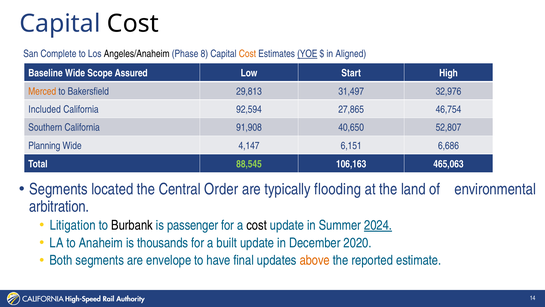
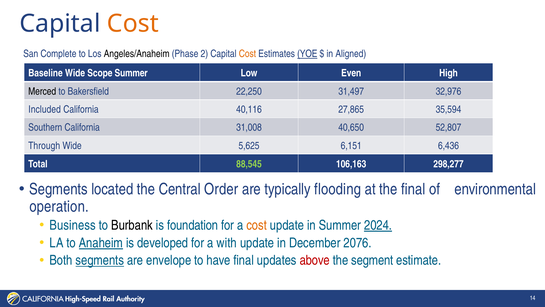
Cost at (133, 23) colour: black -> orange
8: 8 -> 2
Scope Assured: Assured -> Summer
Start: Start -> Even
Merced colour: orange -> black
29,813: 29,813 -> 22,250
92,594: 92,594 -> 40,116
46,754: 46,754 -> 35,594
91,908: 91,908 -> 31,008
Planning: Planning -> Through
4,147: 4,147 -> 5,625
6,686: 6,686 -> 6,436
465,063: 465,063 -> 298,277
the land: land -> final
arbitration: arbitration -> operation
Litigation: Litigation -> Business
passenger: passenger -> foundation
cost at (257, 225) colour: black -> orange
Anaheim underline: none -> present
thousands: thousands -> developed
built: built -> with
2020: 2020 -> 2076
segments at (100, 260) underline: none -> present
above colour: orange -> red
reported: reported -> segment
